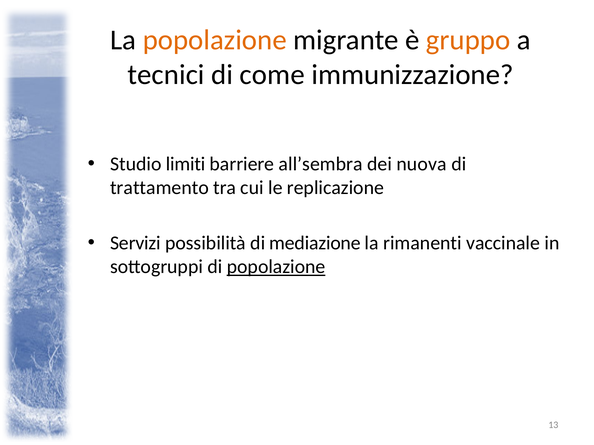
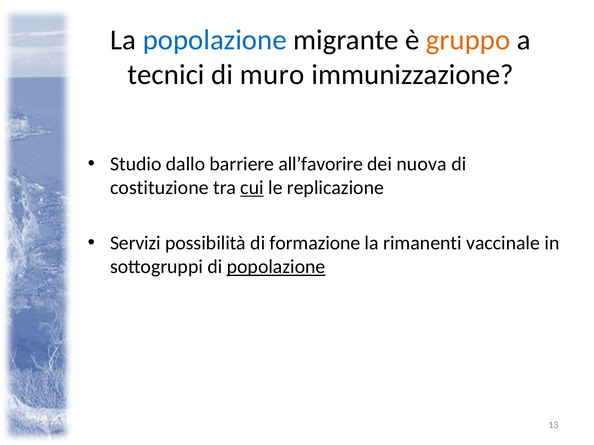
popolazione at (215, 40) colour: orange -> blue
come: come -> muro
limiti: limiti -> dallo
all’sembra: all’sembra -> all’favorire
trattamento: trattamento -> costituzione
cui underline: none -> present
mediazione: mediazione -> formazione
